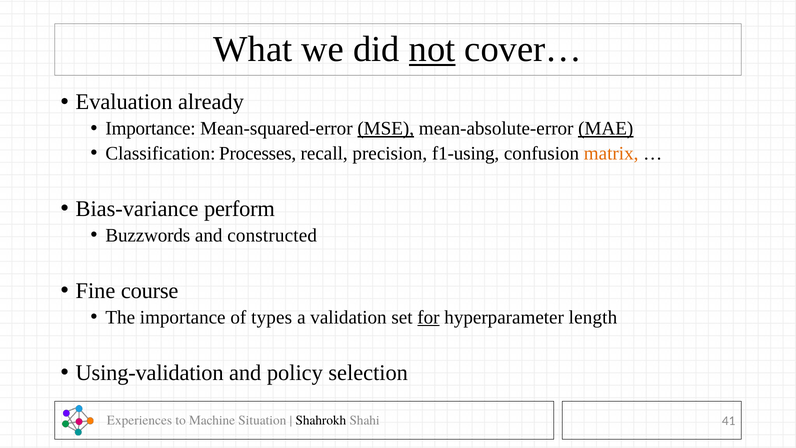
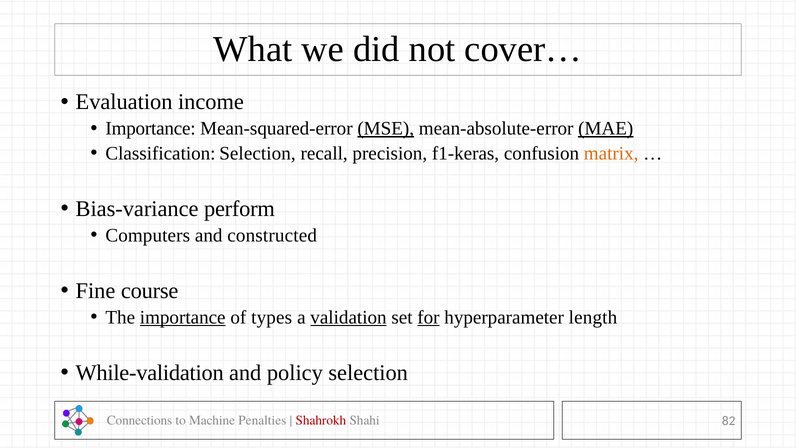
not underline: present -> none
already: already -> income
Classification Processes: Processes -> Selection
f1-using: f1-using -> f1-keras
Buzzwords: Buzzwords -> Computers
importance at (183, 317) underline: none -> present
validation underline: none -> present
Using-validation: Using-validation -> While-validation
Experiences: Experiences -> Connections
Situation: Situation -> Penalties
Shahrokh colour: black -> red
41: 41 -> 82
